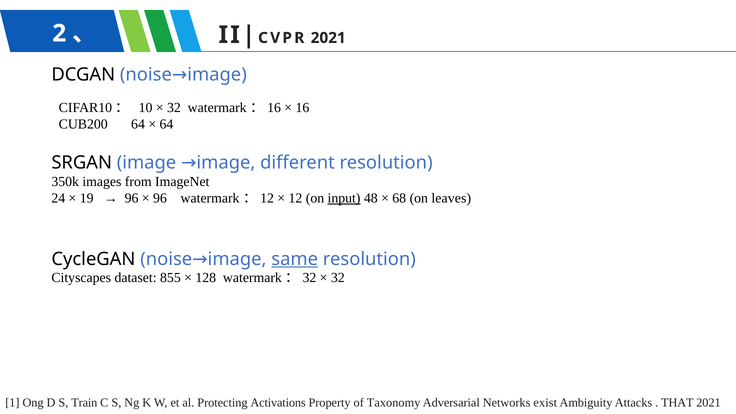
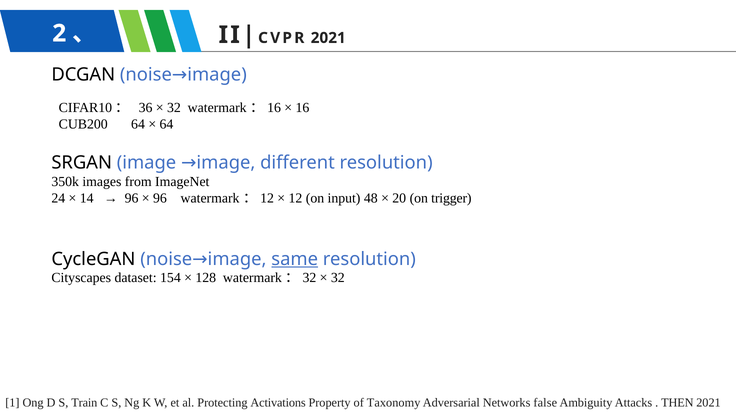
10: 10 -> 36
19: 19 -> 14
input underline: present -> none
68: 68 -> 20
leaves: leaves -> trigger
855: 855 -> 154
exist: exist -> false
THAT: THAT -> THEN
